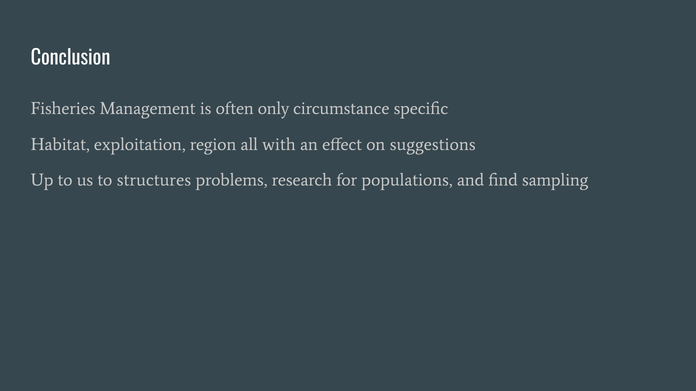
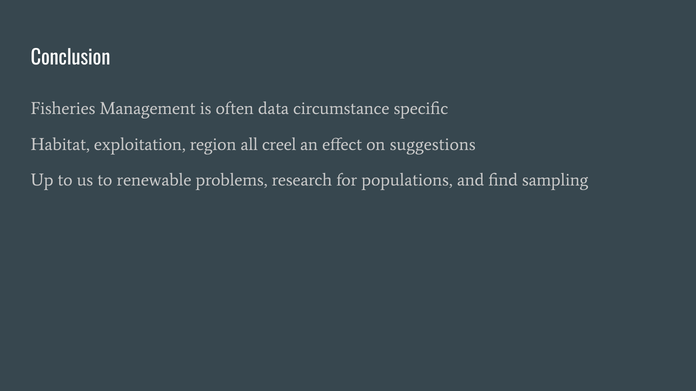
only: only -> data
with: with -> creel
structures: structures -> renewable
